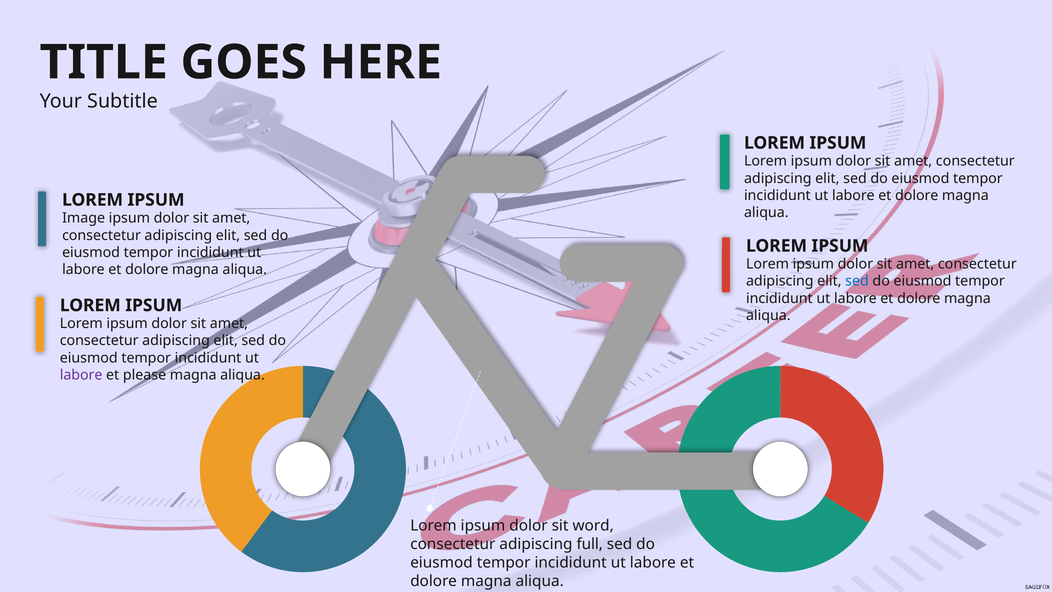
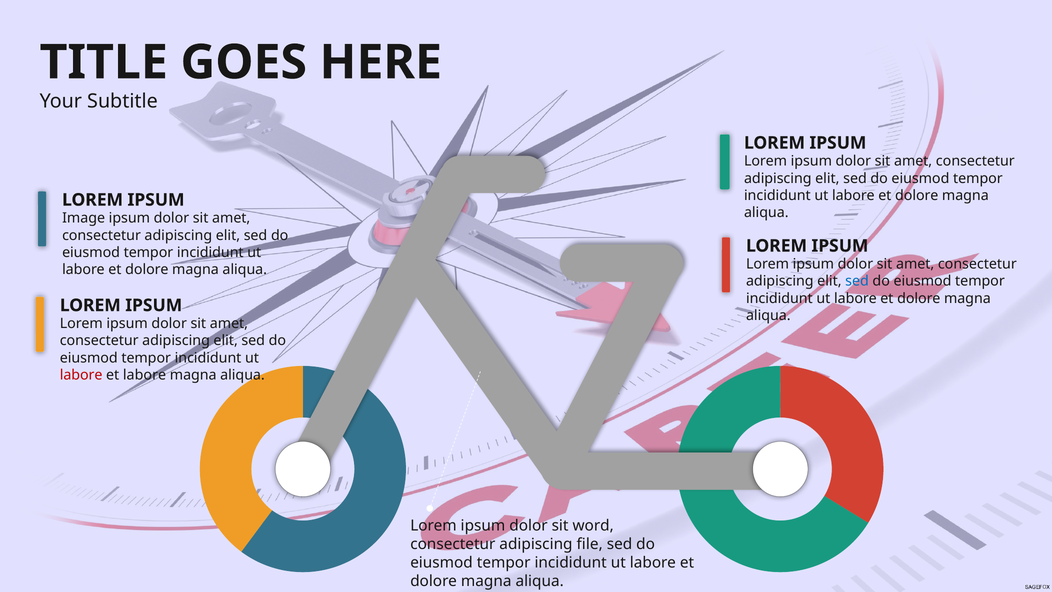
labore at (81, 375) colour: purple -> red
et please: please -> labore
full: full -> file
